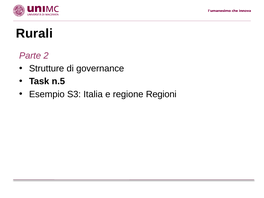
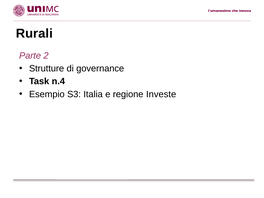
n.5: n.5 -> n.4
Regioni: Regioni -> Investe
